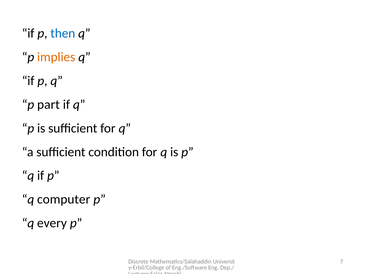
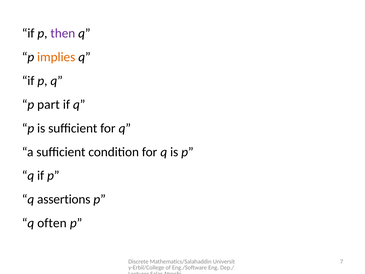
then colour: blue -> purple
computer: computer -> assertions
every: every -> often
